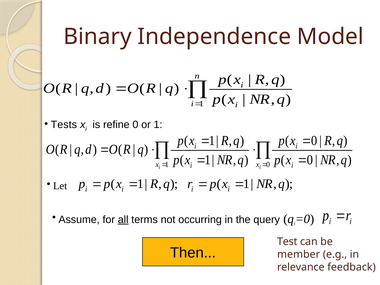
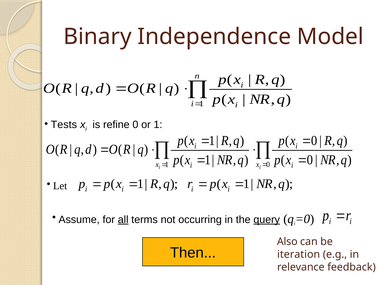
query underline: none -> present
Test: Test -> Also
member: member -> iteration
